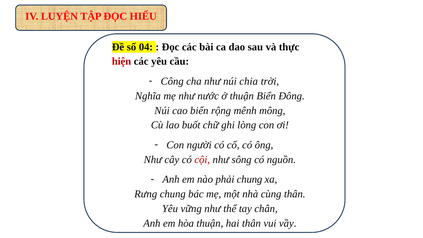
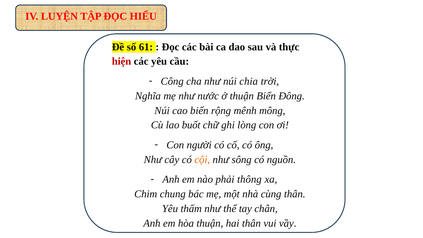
04: 04 -> 61
cội colour: red -> orange
phải chung: chung -> thông
Rưng: Rưng -> Chim
vững: vững -> thấm
